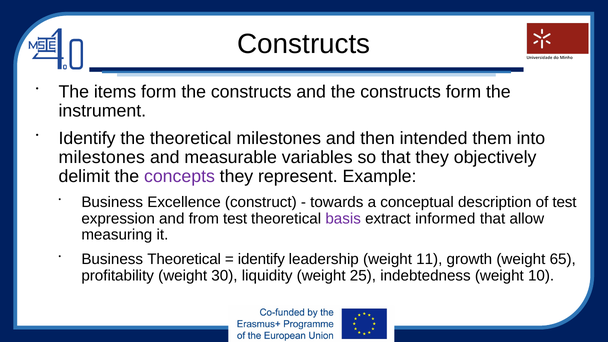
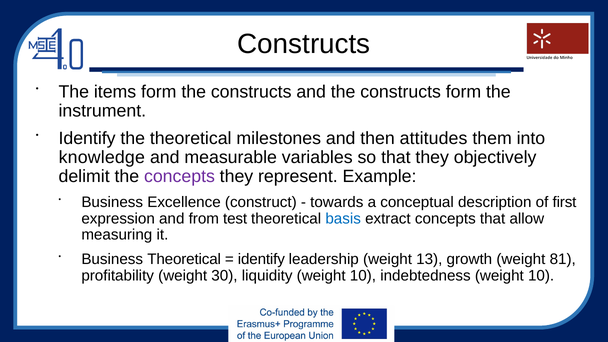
intended: intended -> attitudes
milestones at (102, 157): milestones -> knowledge
of test: test -> first
basis colour: purple -> blue
extract informed: informed -> concepts
11: 11 -> 13
65: 65 -> 81
liquidity weight 25: 25 -> 10
